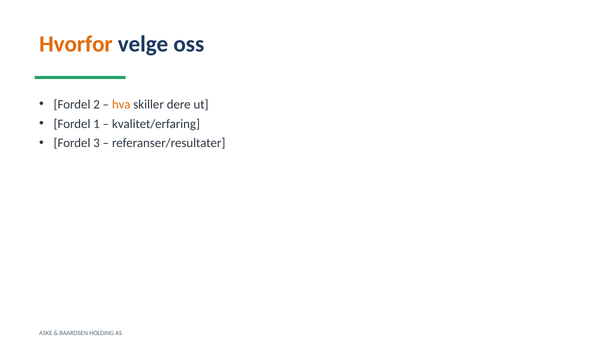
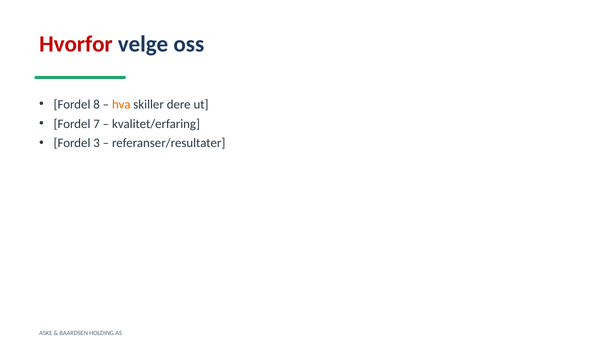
Hvorfor colour: orange -> red
2: 2 -> 8
1: 1 -> 7
